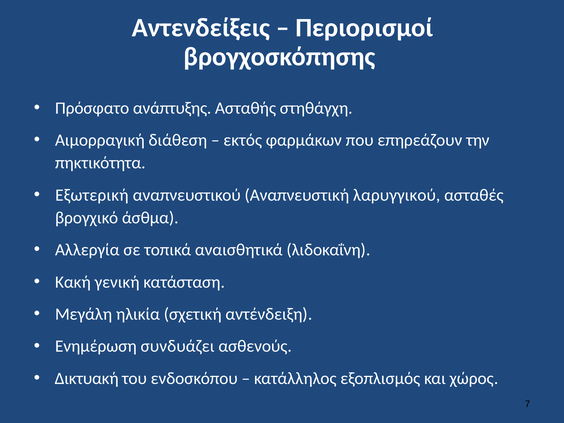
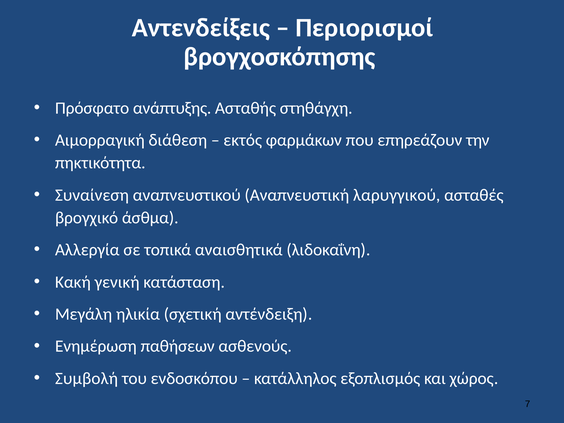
Εξωτερική: Εξωτερική -> Συναίνεση
συνδυάζει: συνδυάζει -> παθήσεων
Δικτυακή: Δικτυακή -> Συμβολή
